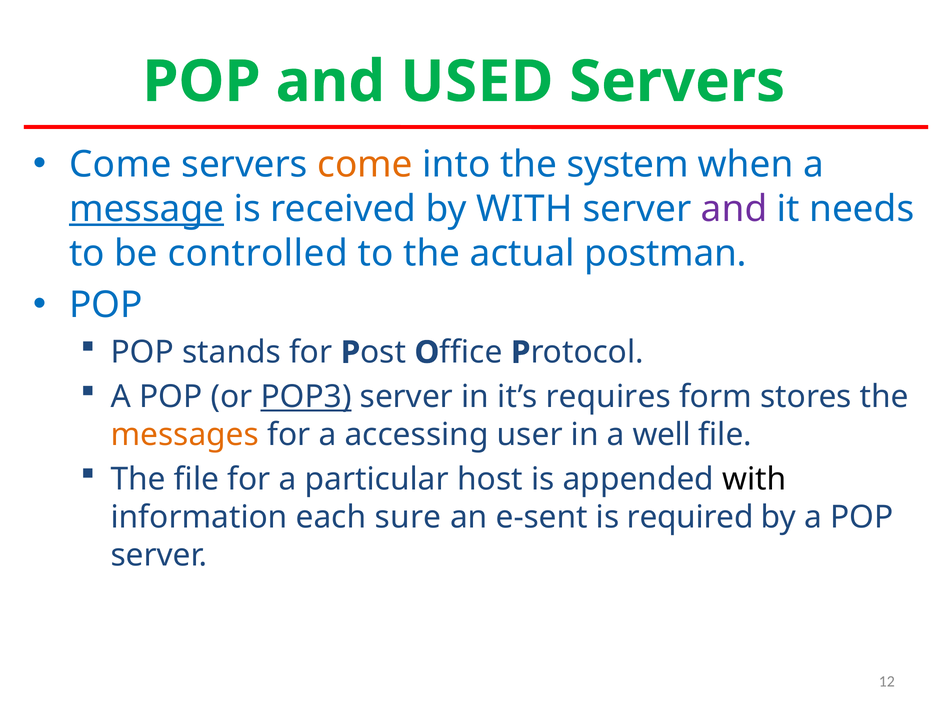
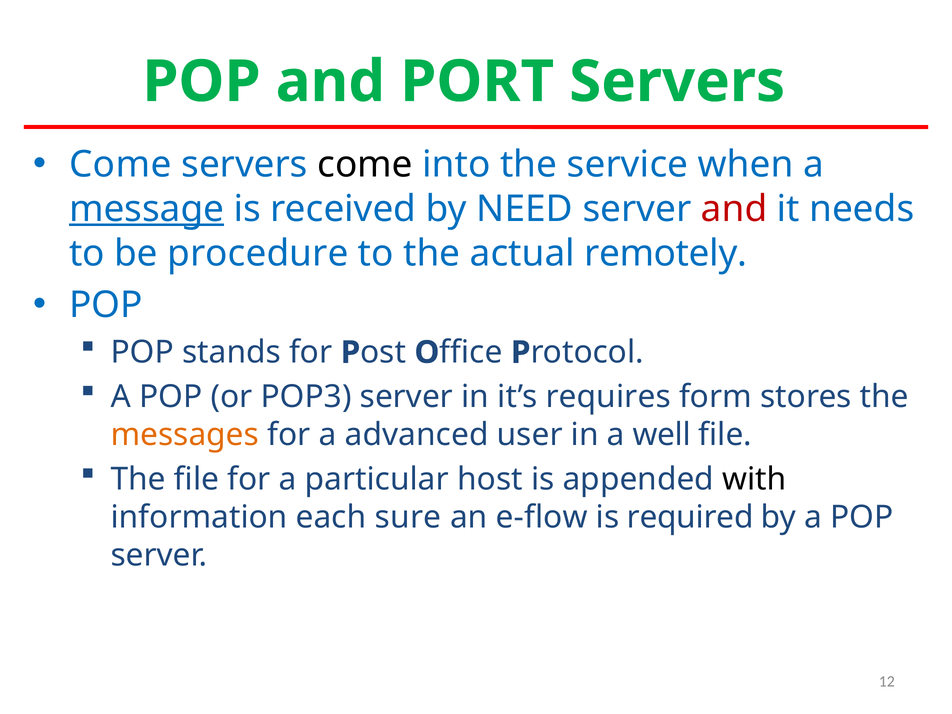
USED: USED -> PORT
come at (365, 164) colour: orange -> black
system: system -> service
by WITH: WITH -> NEED
and at (734, 209) colour: purple -> red
controlled: controlled -> procedure
postman: postman -> remotely
POP3 underline: present -> none
accessing: accessing -> advanced
e-sent: e-sent -> e-flow
